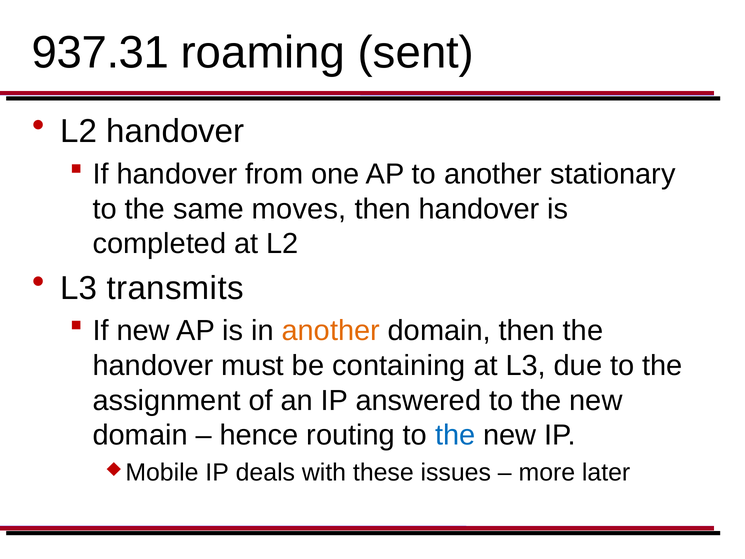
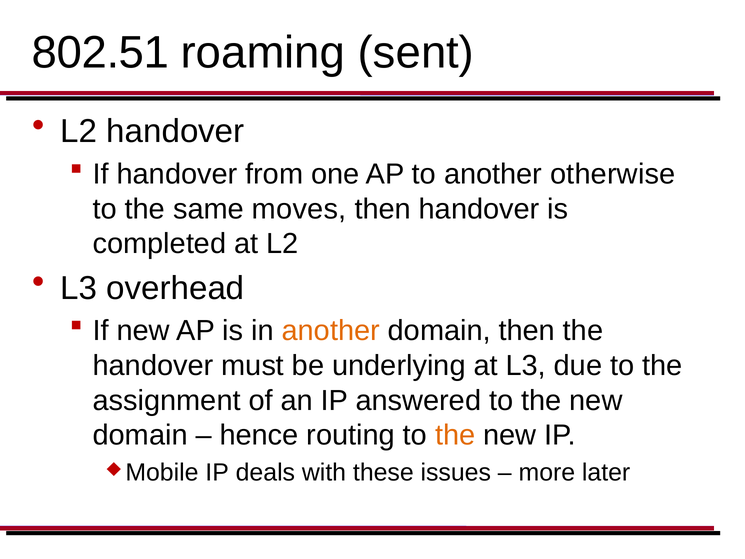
937.31: 937.31 -> 802.51
stationary: stationary -> otherwise
transmits: transmits -> overhead
containing: containing -> underlying
the at (455, 435) colour: blue -> orange
